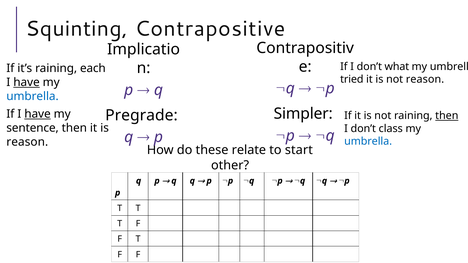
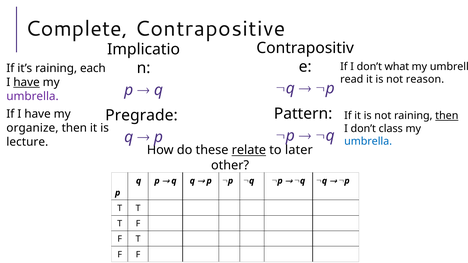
Squinting: Squinting -> Complete
tried: tried -> read
umbrella at (33, 97) colour: blue -> purple
Simpler: Simpler -> Pattern
have at (38, 114) underline: present -> none
sentence: sentence -> organize
reason at (27, 142): reason -> lecture
relate underline: none -> present
start: start -> later
